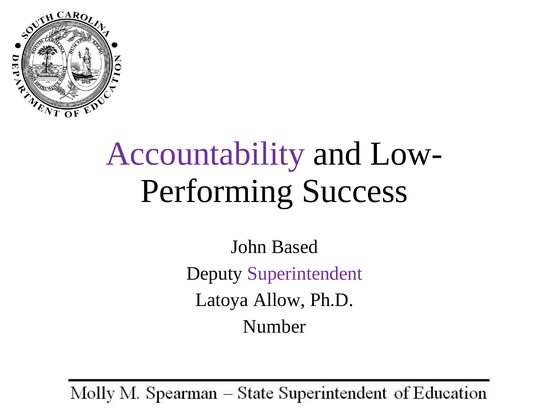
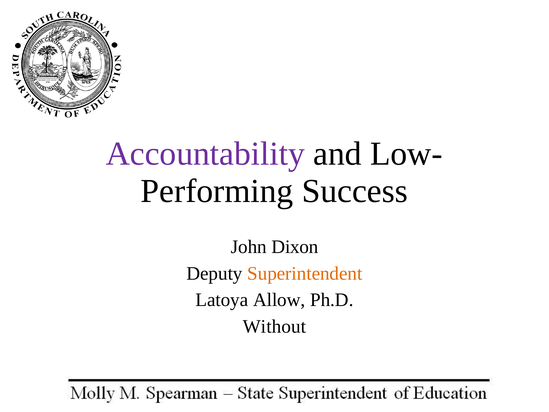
Based: Based -> Dixon
Superintendent colour: purple -> orange
Number: Number -> Without
